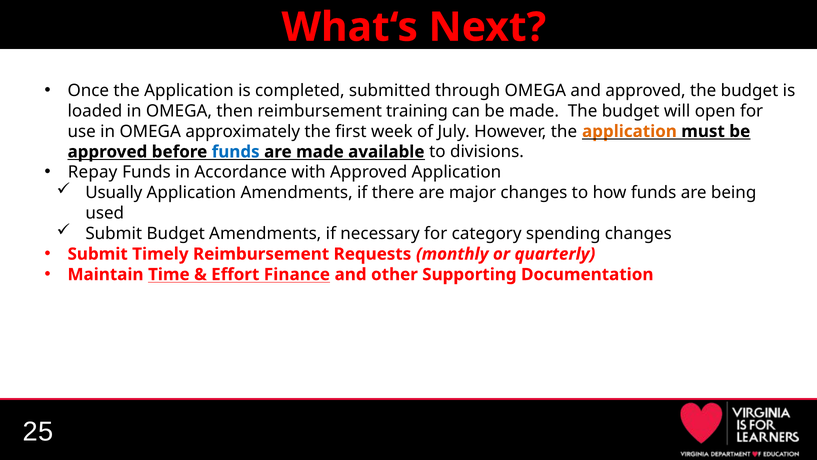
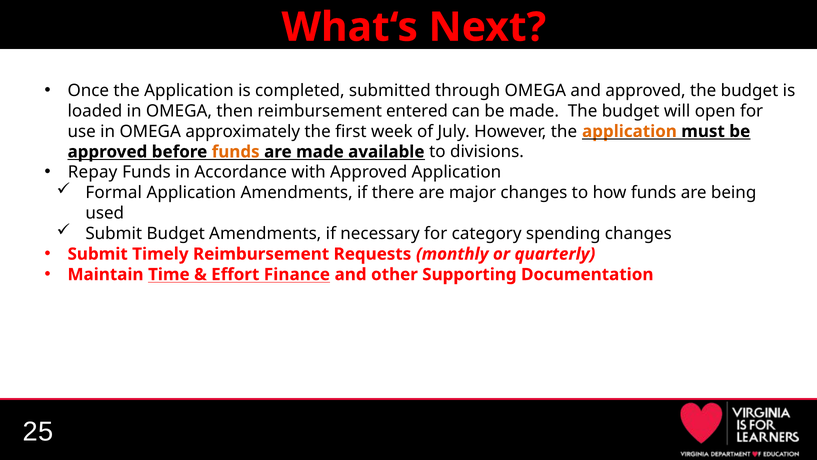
training: training -> entered
funds at (236, 152) colour: blue -> orange
Usually: Usually -> Formal
